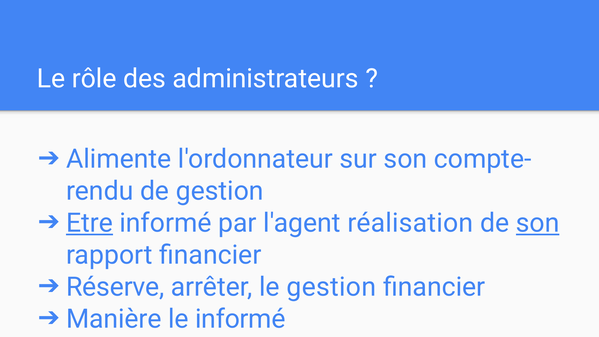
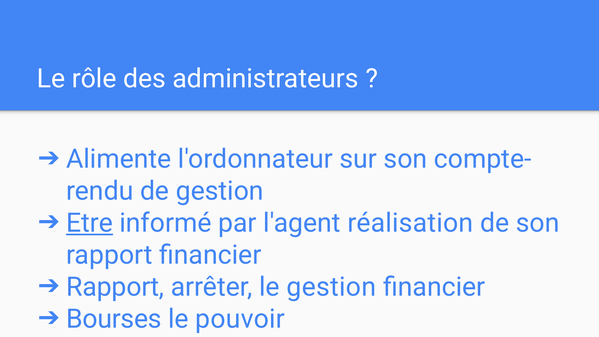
son at (538, 223) underline: present -> none
Réserve at (115, 287): Réserve -> Rapport
Manière: Manière -> Bourses
le informé: informé -> pouvoir
